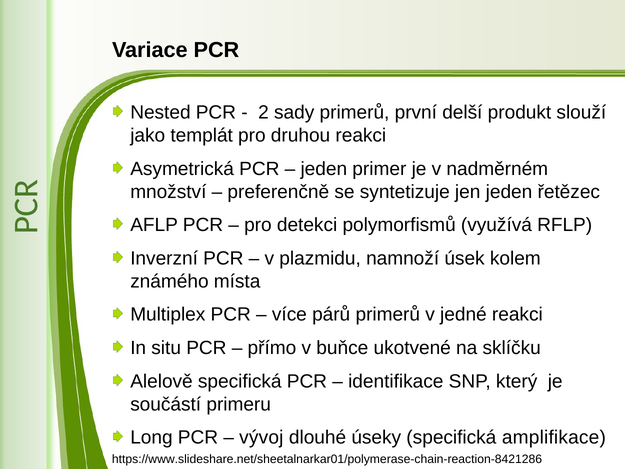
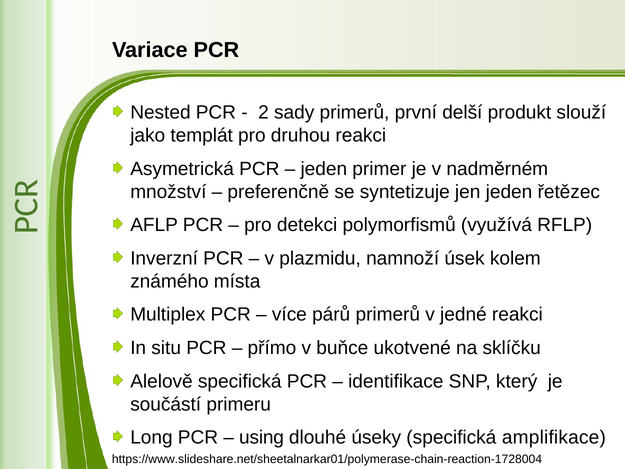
vývoj: vývoj -> using
https://www.slideshare.net/sheetalnarkar01/polymerase-chain-reaction-8421286: https://www.slideshare.net/sheetalnarkar01/polymerase-chain-reaction-8421286 -> https://www.slideshare.net/sheetalnarkar01/polymerase-chain-reaction-1728004
